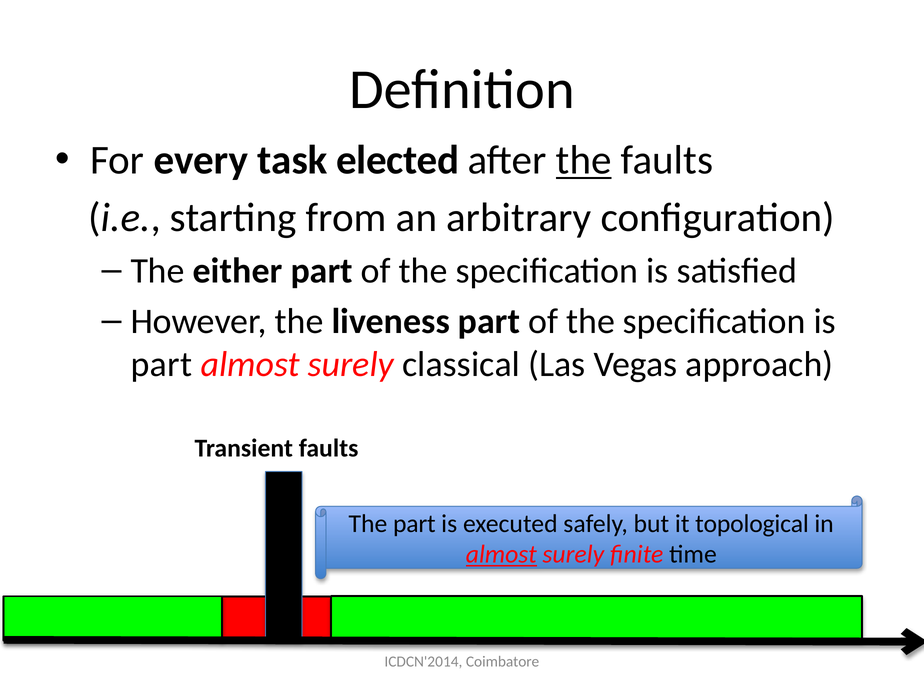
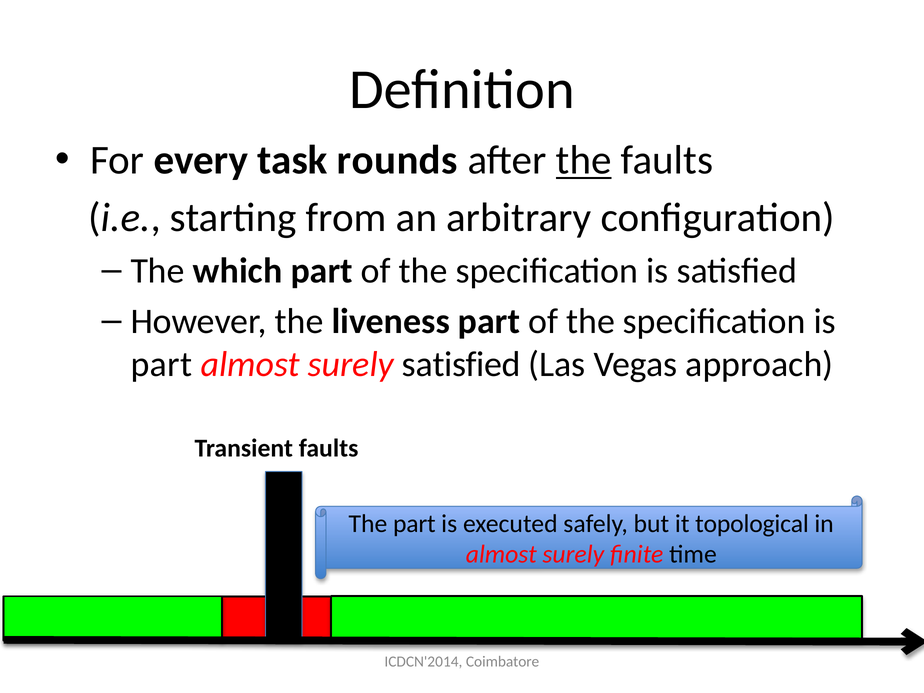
elected: elected -> rounds
either: either -> which
surely classical: classical -> satisfied
almost at (501, 555) underline: present -> none
